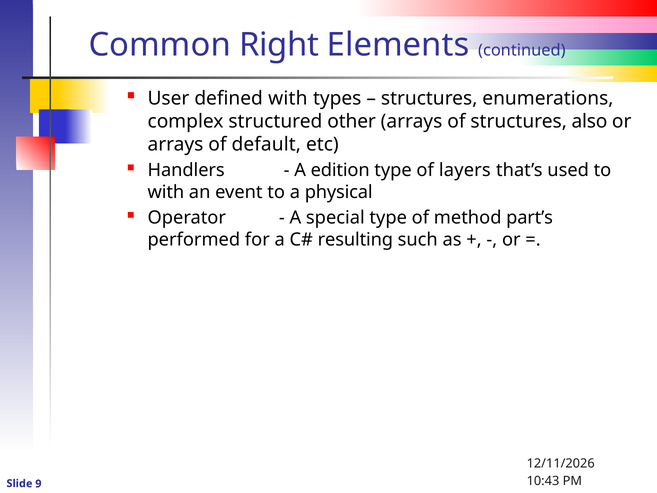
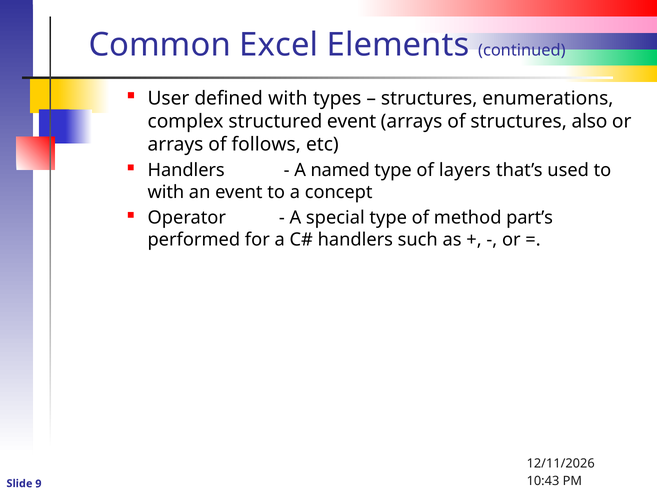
Right: Right -> Excel
structured other: other -> event
default: default -> follows
edition: edition -> named
physical: physical -> concept
resulting at (355, 240): resulting -> handlers
